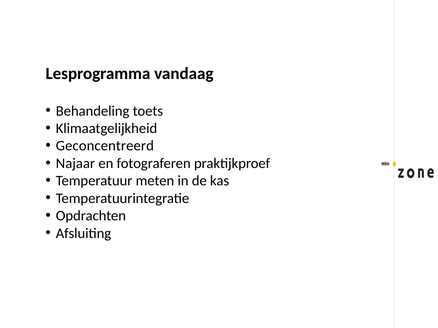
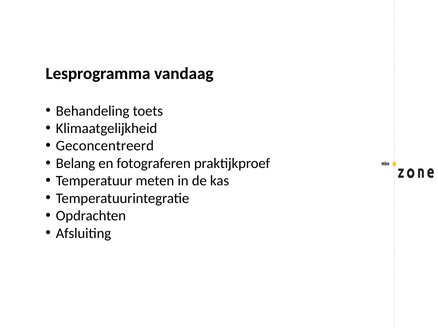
Najaar: Najaar -> Belang
